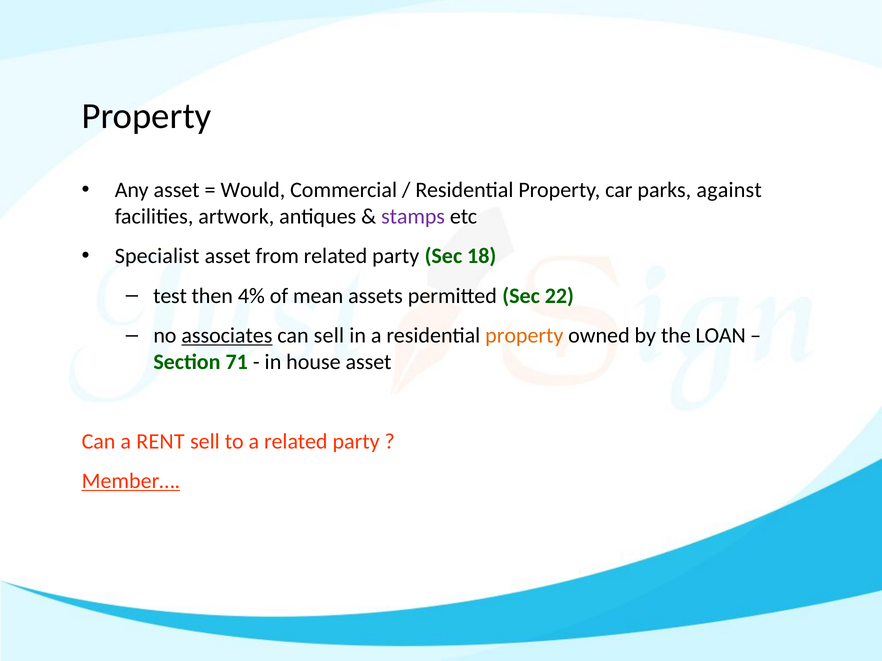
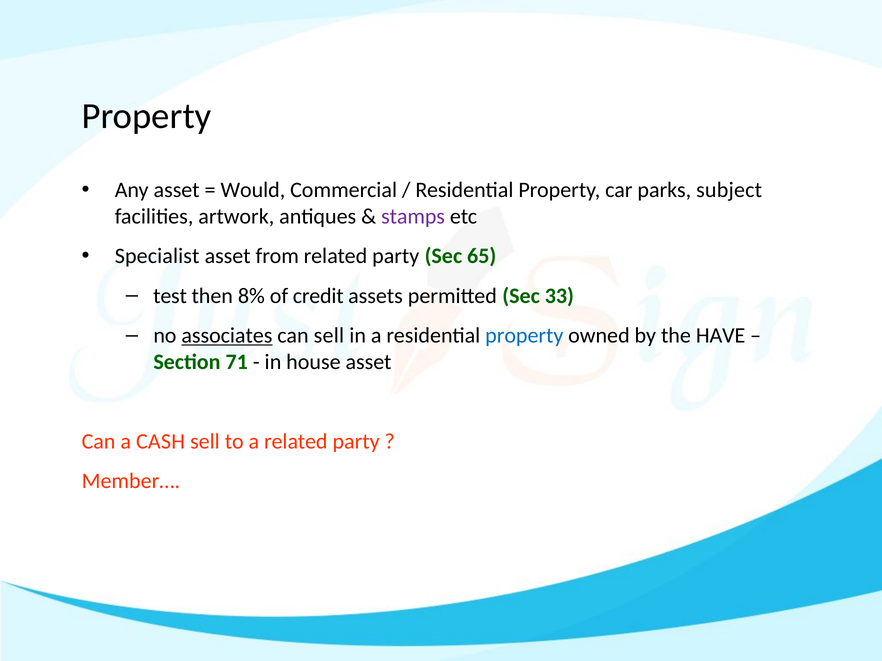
against: against -> subject
18: 18 -> 65
4%: 4% -> 8%
mean: mean -> credit
22: 22 -> 33
property at (524, 336) colour: orange -> blue
LOAN: LOAN -> HAVE
RENT: RENT -> CASH
Member… underline: present -> none
